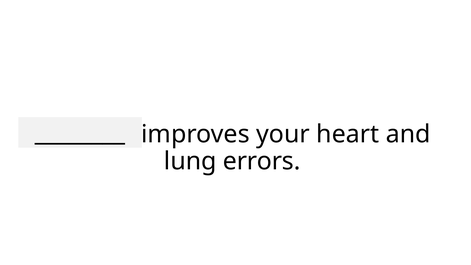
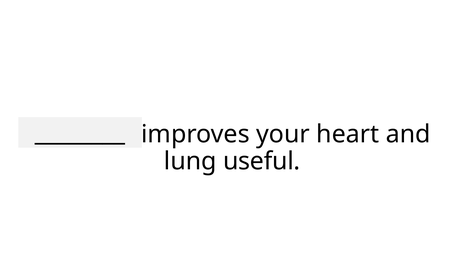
errors: errors -> useful
